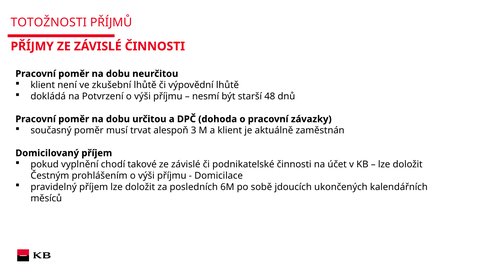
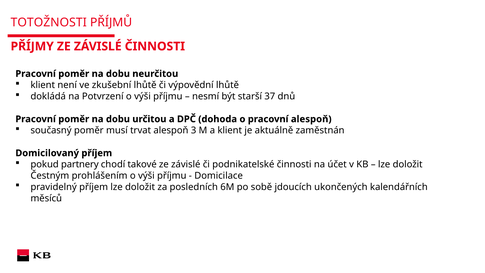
48: 48 -> 37
pracovní závazky: závazky -> alespoň
vyplnění: vyplnění -> partnery
